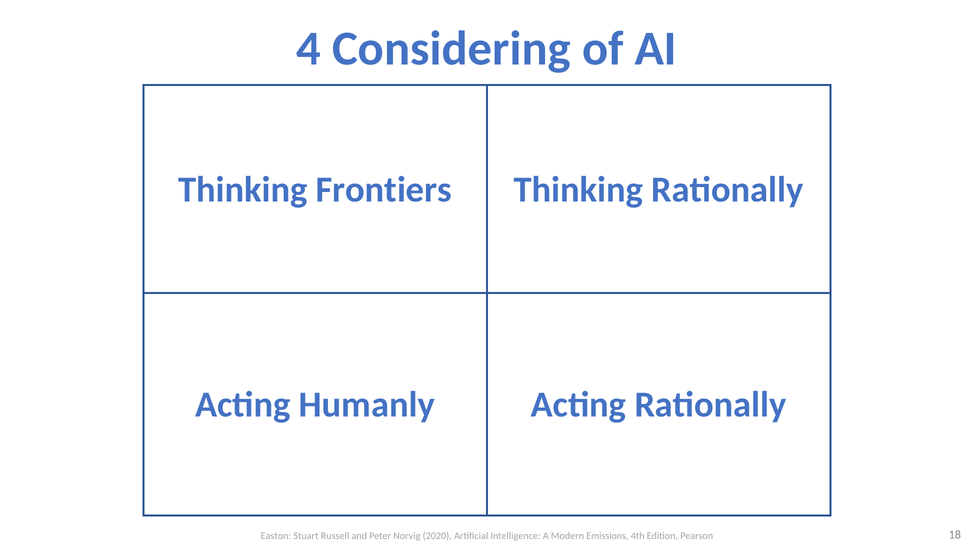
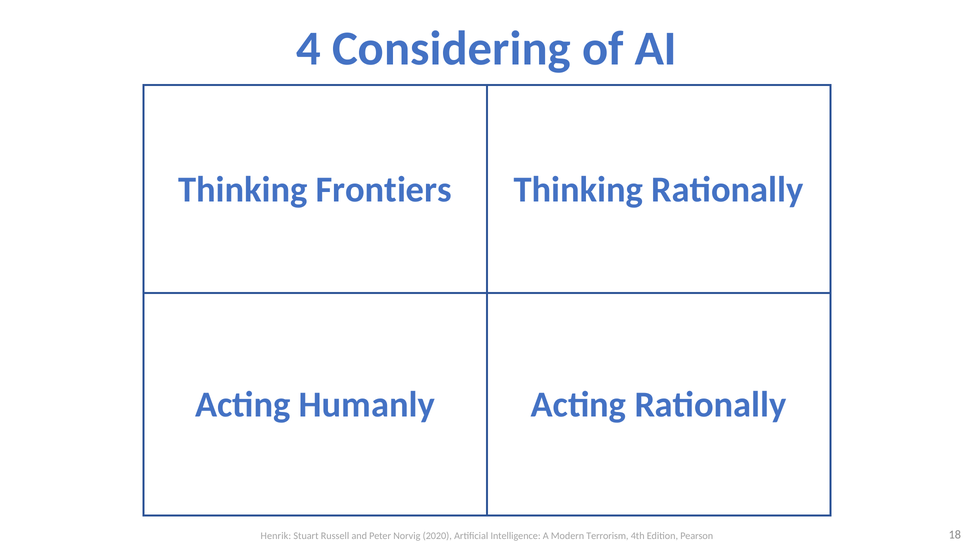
Easton: Easton -> Henrik
Emissions: Emissions -> Terrorism
